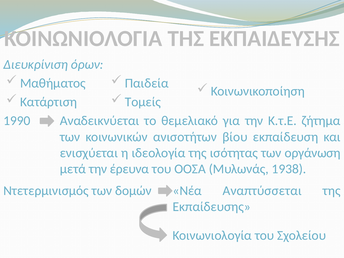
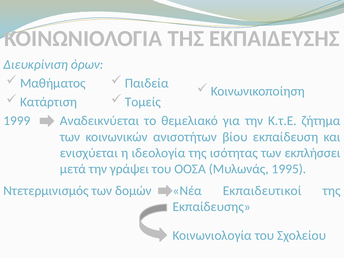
1990: 1990 -> 1999
οργάνωση: οργάνωση -> εκπλήσσει
έρευνα: έρευνα -> γράψει
1938: 1938 -> 1995
Αναπτύσσεται: Αναπτύσσεται -> Εκπαιδευτικοί
